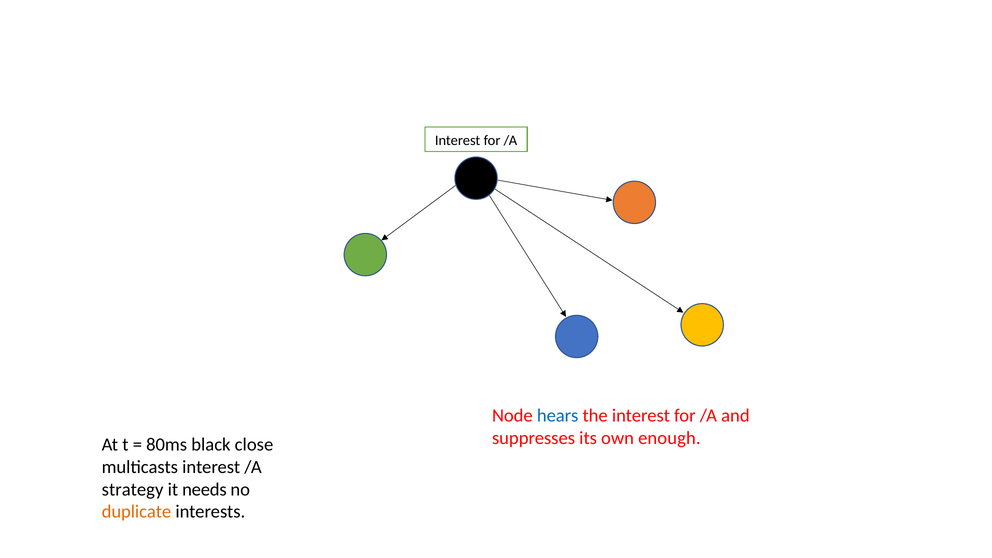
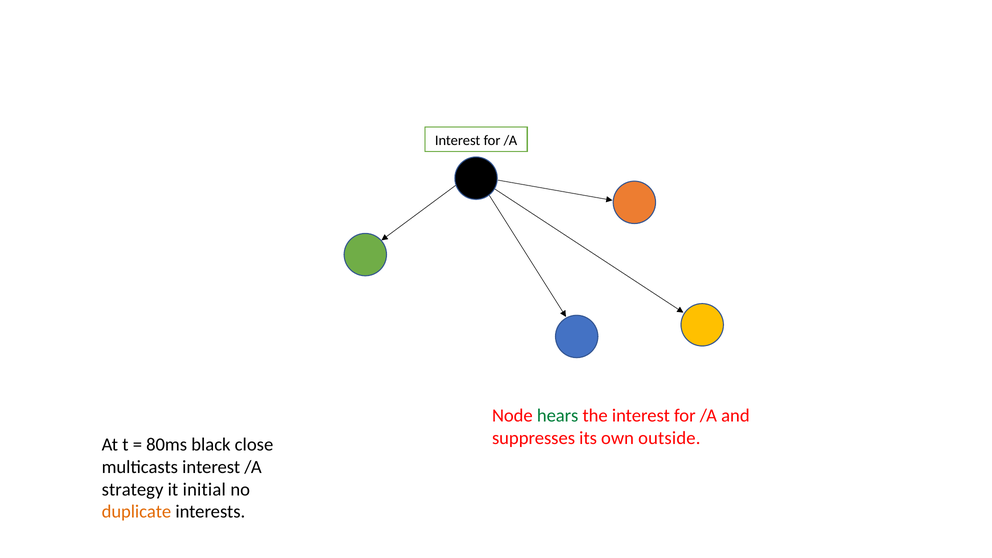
hears colour: blue -> green
enough: enough -> outside
needs: needs -> initial
